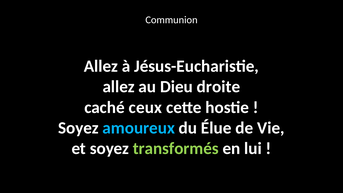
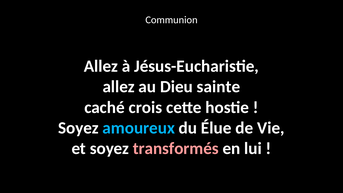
droite: droite -> sainte
ceux: ceux -> crois
transformés colour: light green -> pink
